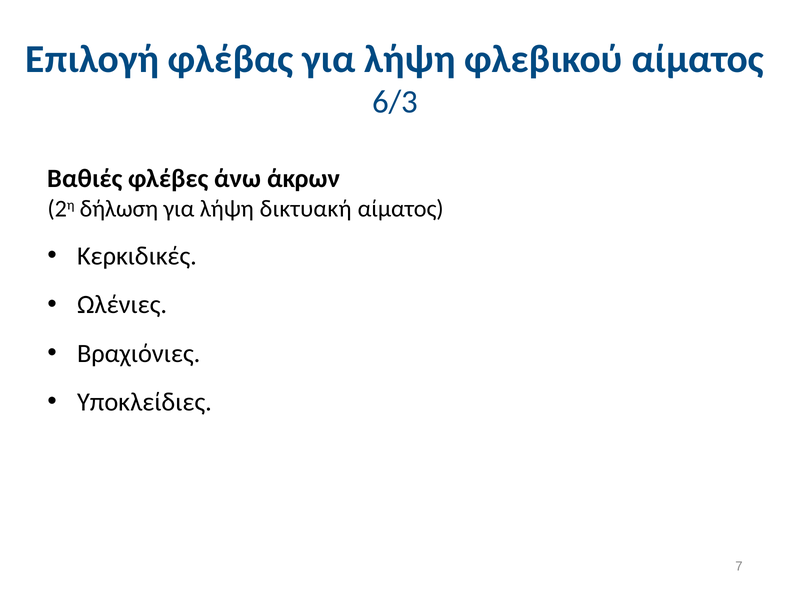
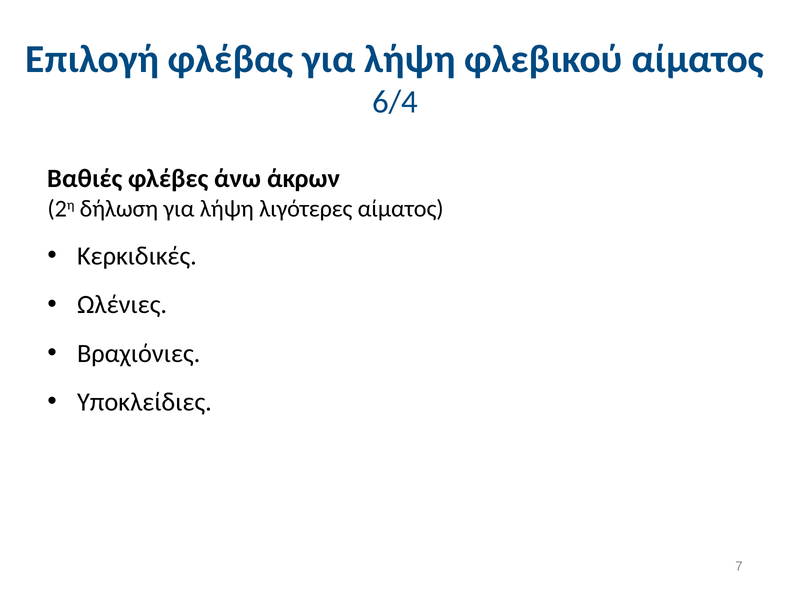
6/3: 6/3 -> 6/4
δικτυακή: δικτυακή -> λιγότερες
